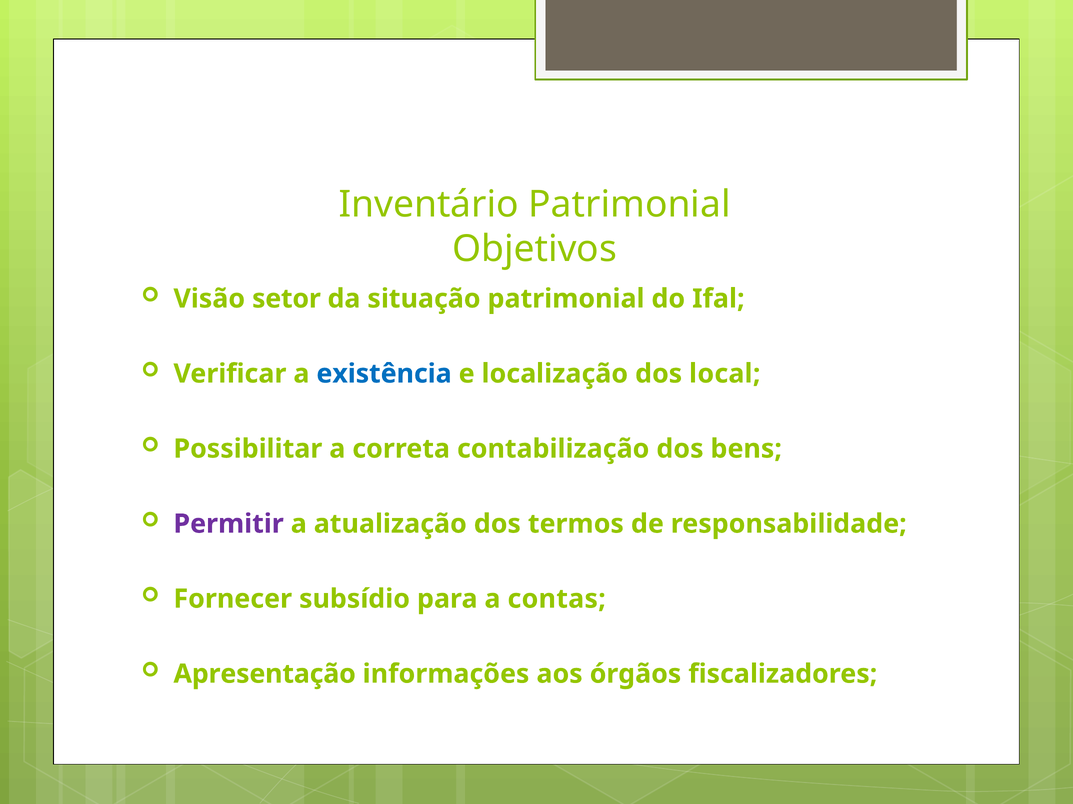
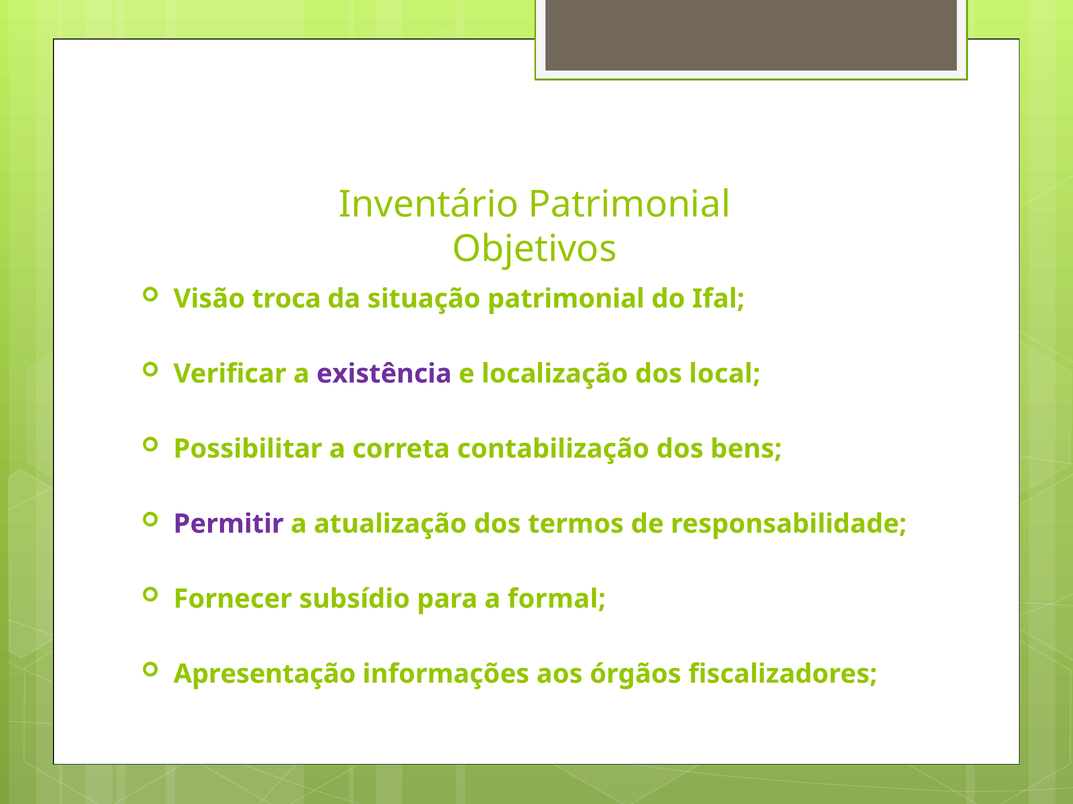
setor: setor -> troca
existência colour: blue -> purple
contas: contas -> formal
